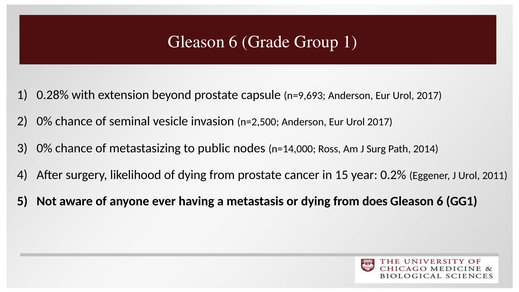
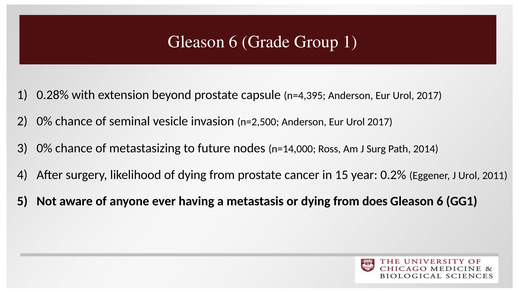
n=9,693: n=9,693 -> n=4,395
public: public -> future
